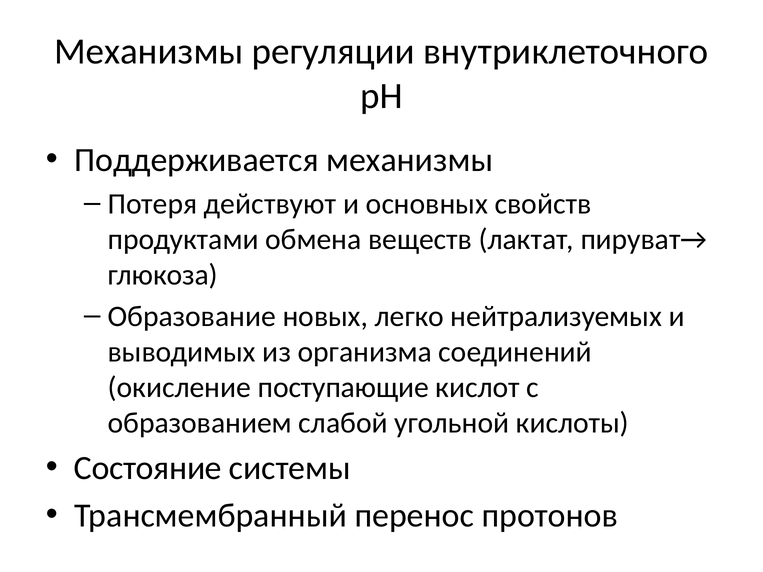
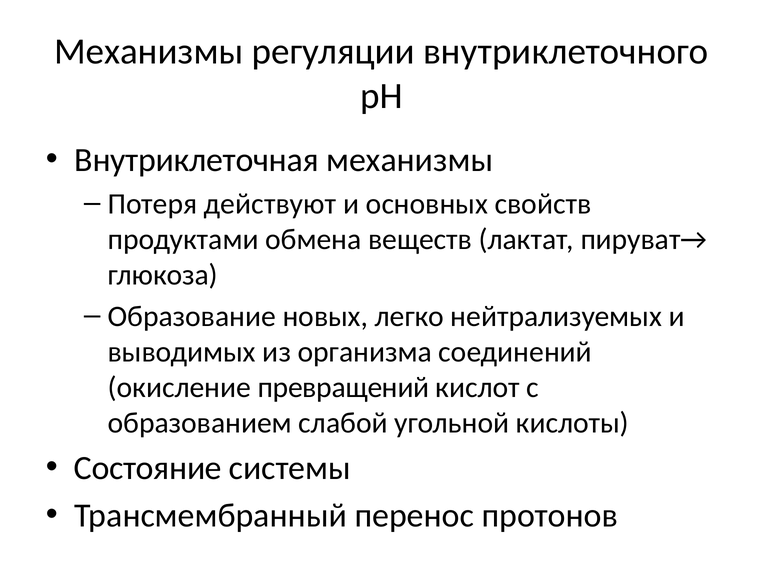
Поддерживается: Поддерживается -> Внутриклеточная
поступающие: поступающие -> превращений
